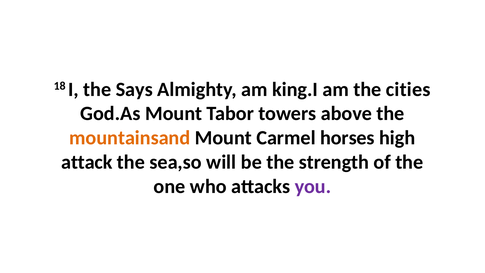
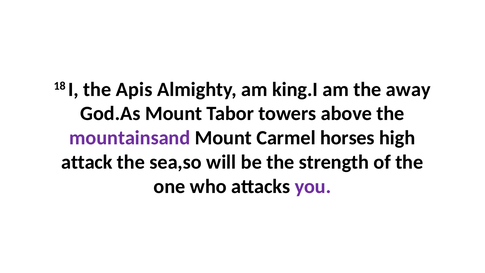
Says: Says -> Apis
cities: cities -> away
mountainsand colour: orange -> purple
